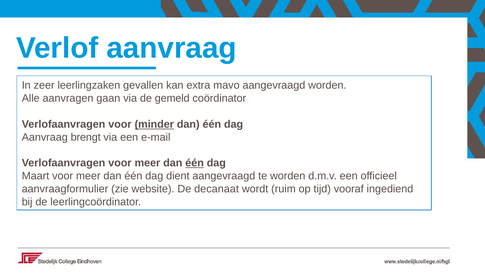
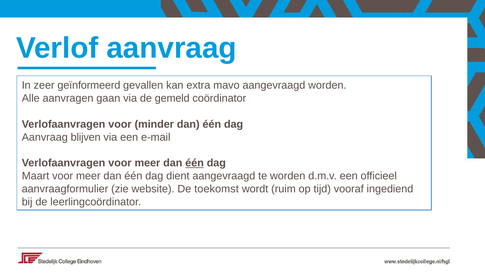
leerlingzaken: leerlingzaken -> geïnformeerd
minder underline: present -> none
brengt: brengt -> blijven
decanaat: decanaat -> toekomst
